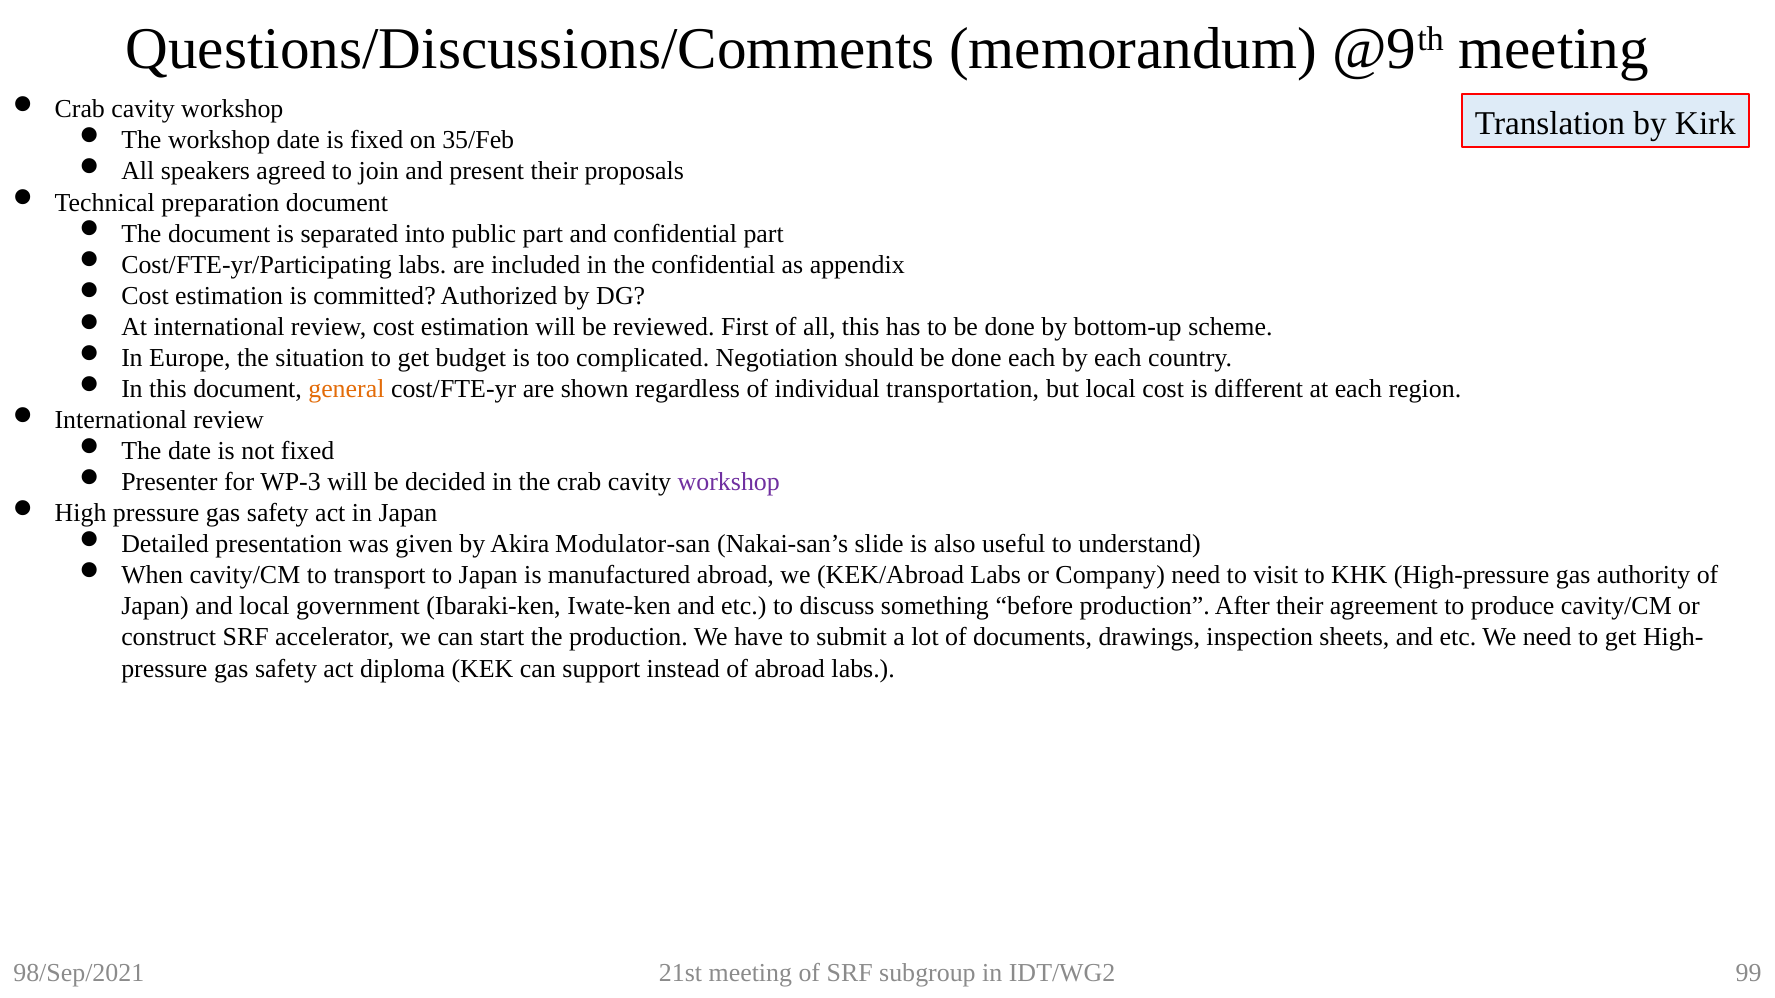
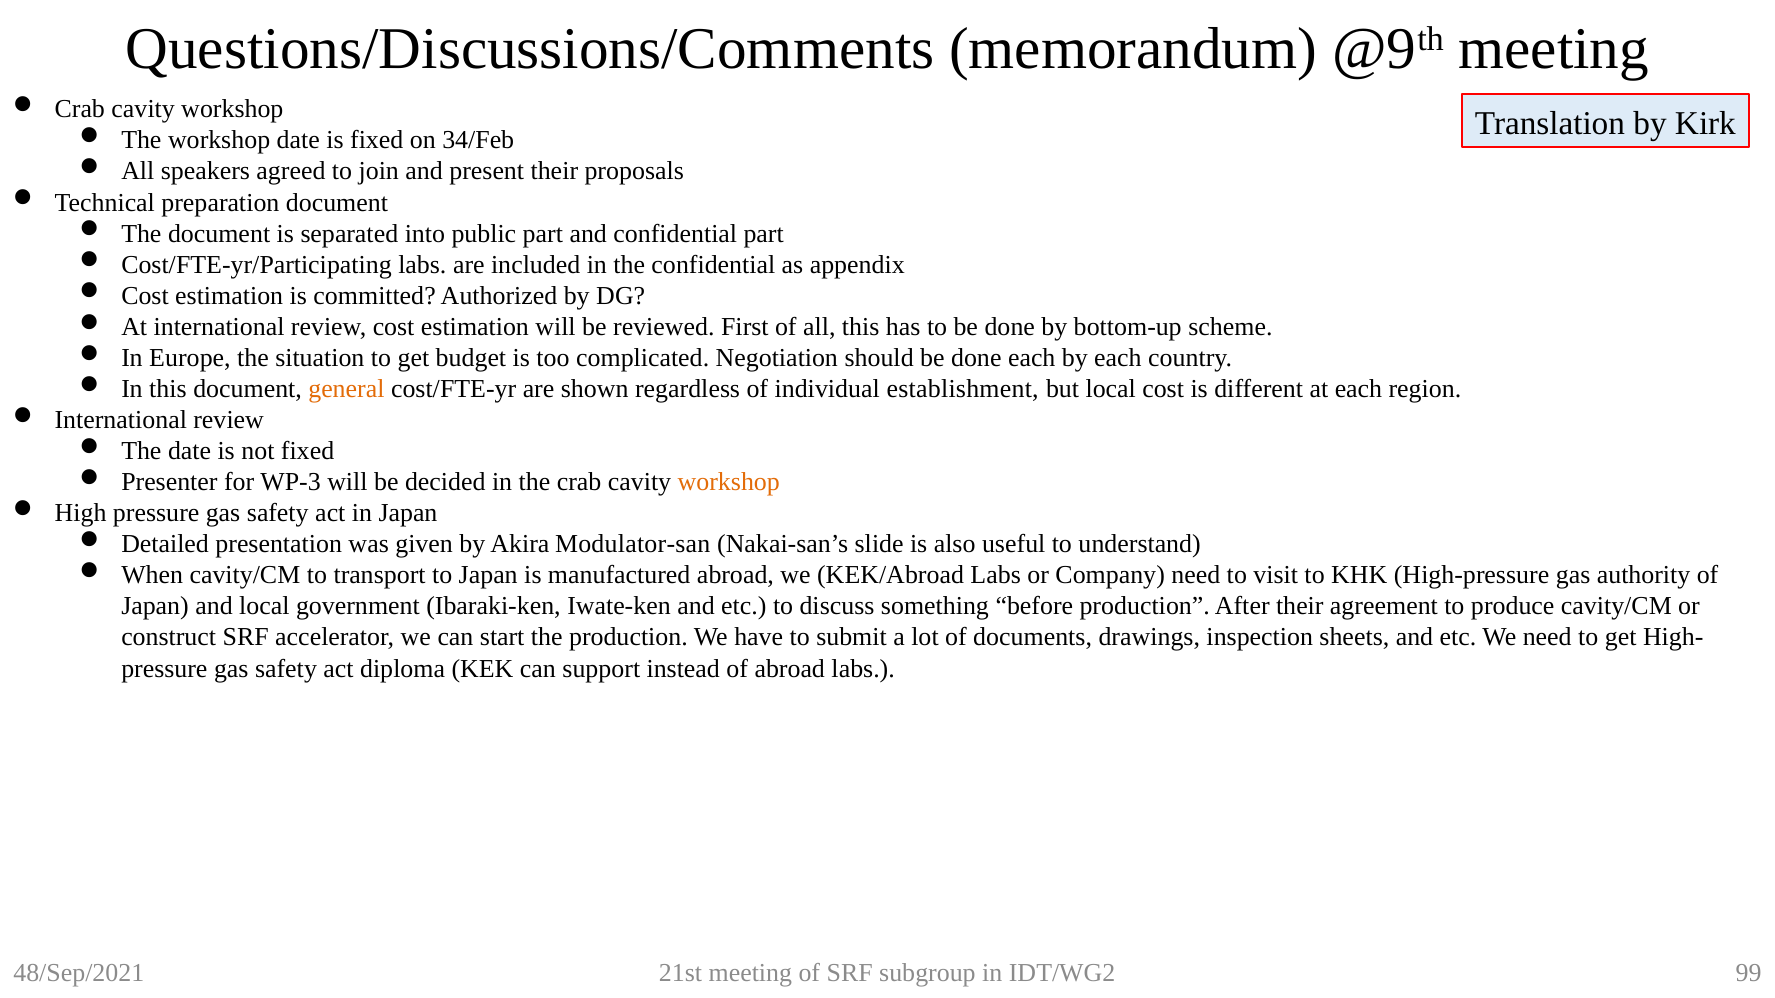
35/Feb: 35/Feb -> 34/Feb
transportation: transportation -> establishment
workshop at (729, 482) colour: purple -> orange
98/Sep/2021: 98/Sep/2021 -> 48/Sep/2021
